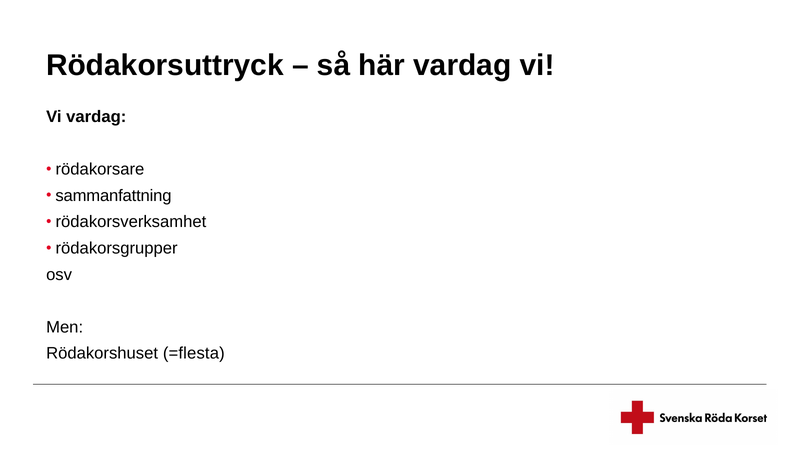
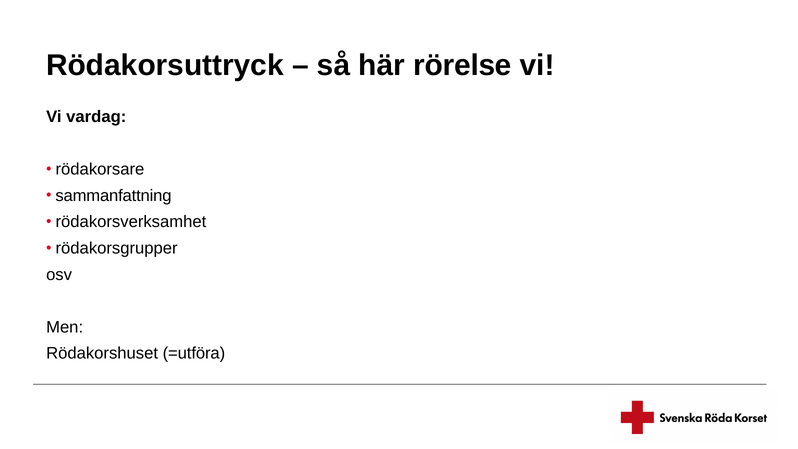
här vardag: vardag -> rörelse
=flesta: =flesta -> =utföra
